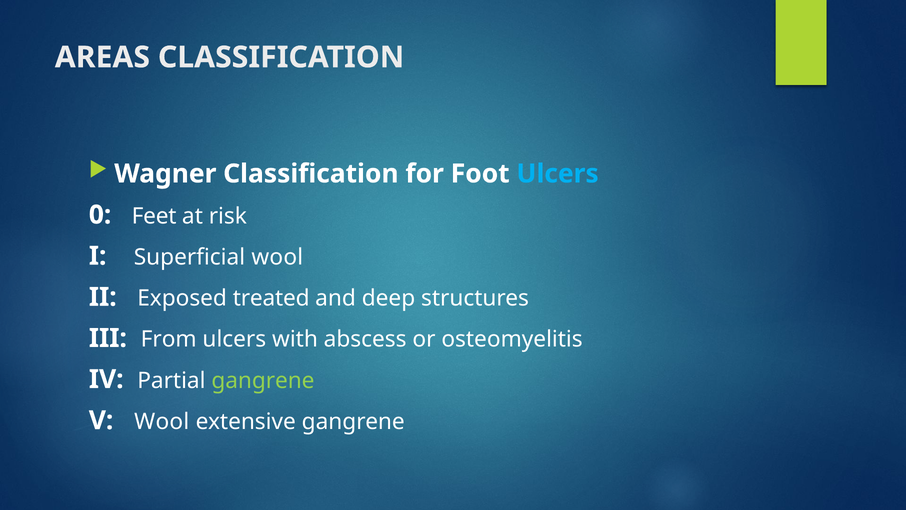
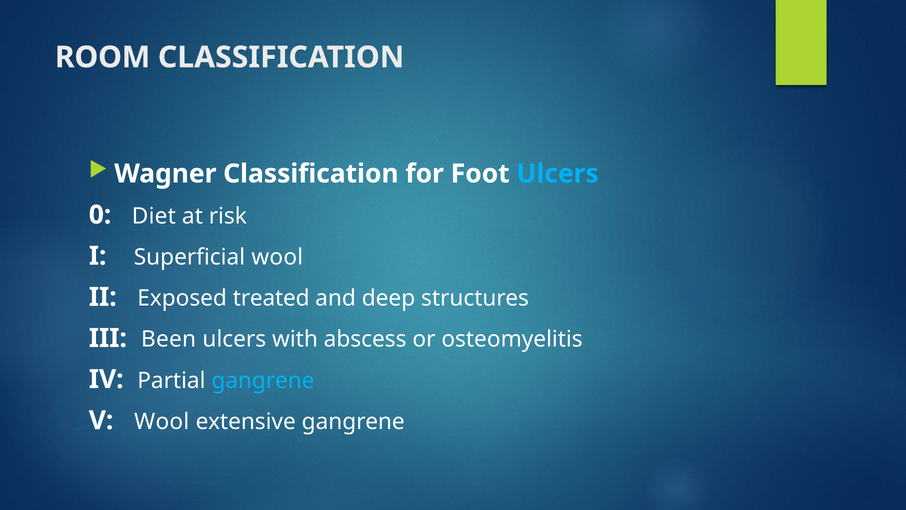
AREAS: AREAS -> ROOM
Feet: Feet -> Diet
From: From -> Been
gangrene at (263, 380) colour: light green -> light blue
